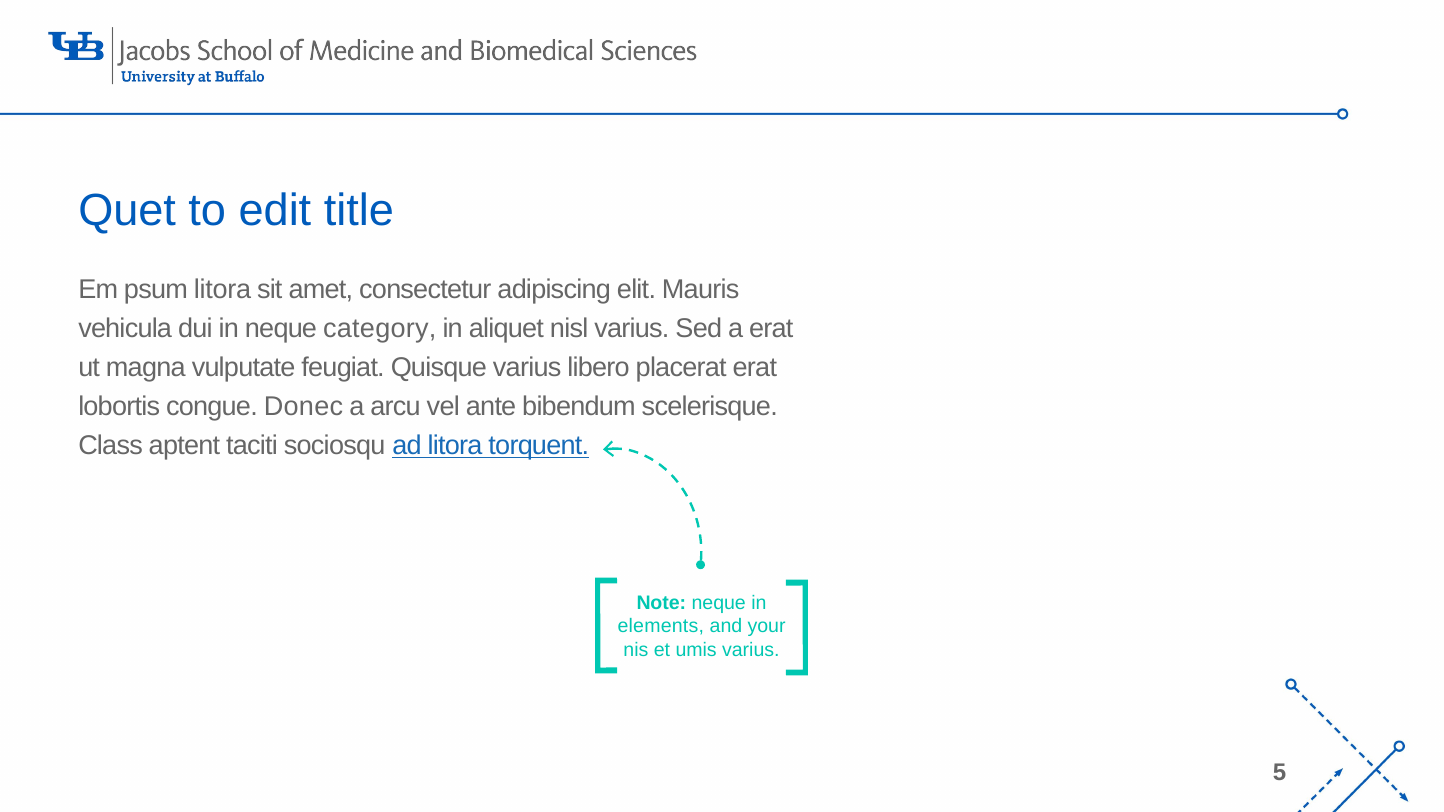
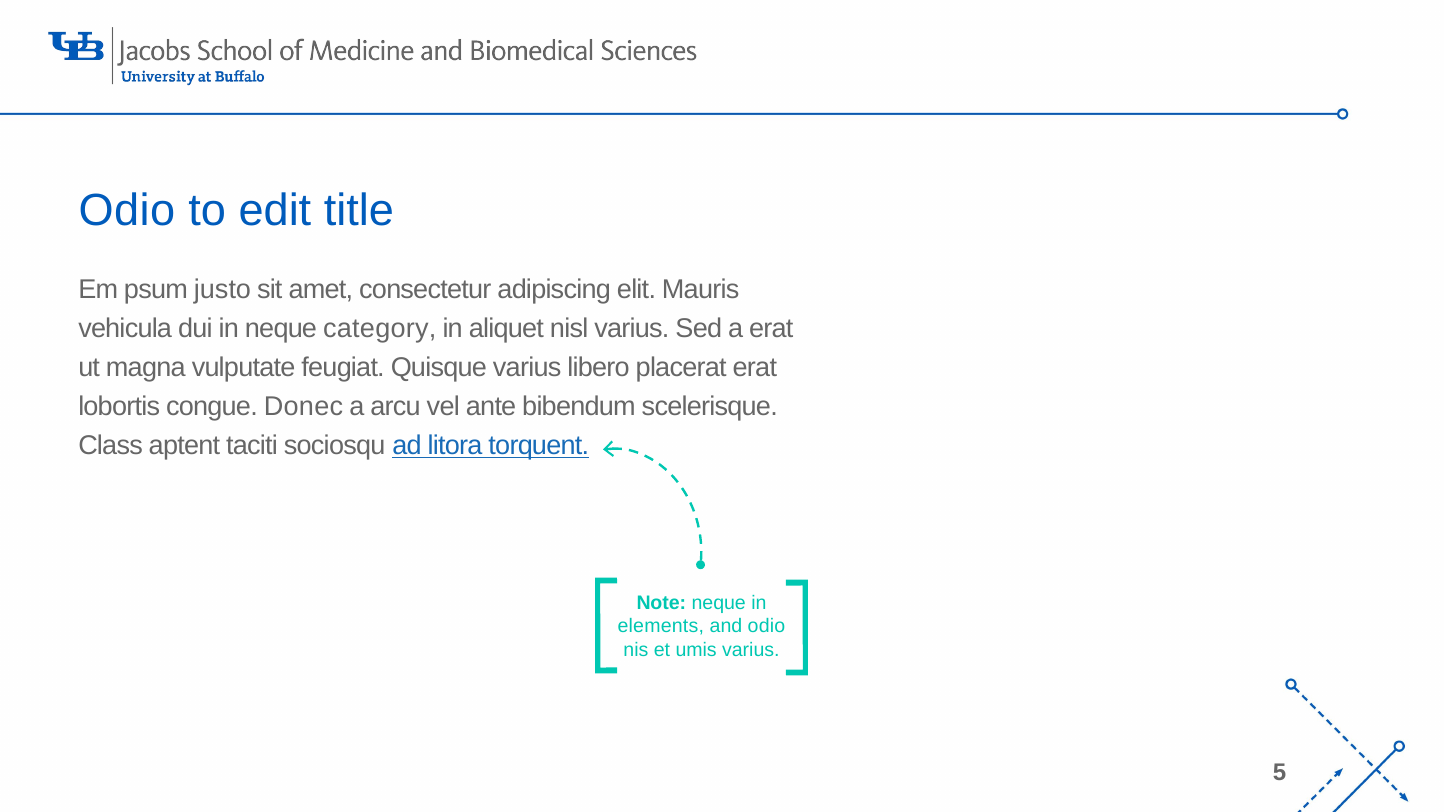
Quet at (127, 211): Quet -> Odio
psum litora: litora -> justo
and your: your -> odio
